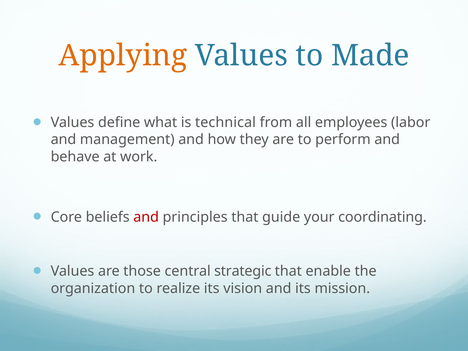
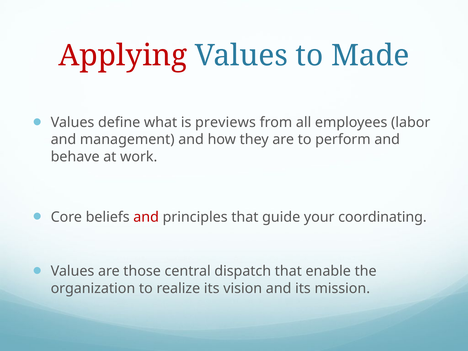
Applying colour: orange -> red
technical: technical -> previews
strategic: strategic -> dispatch
